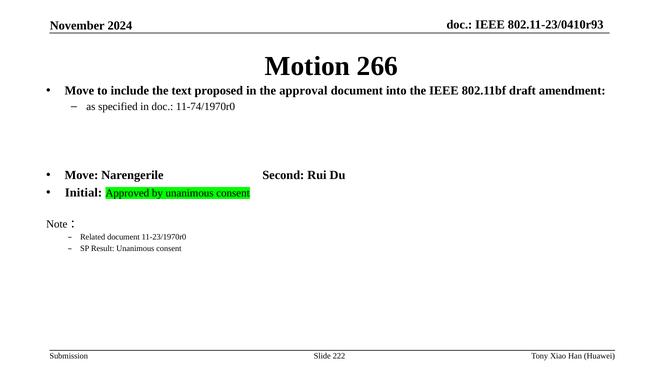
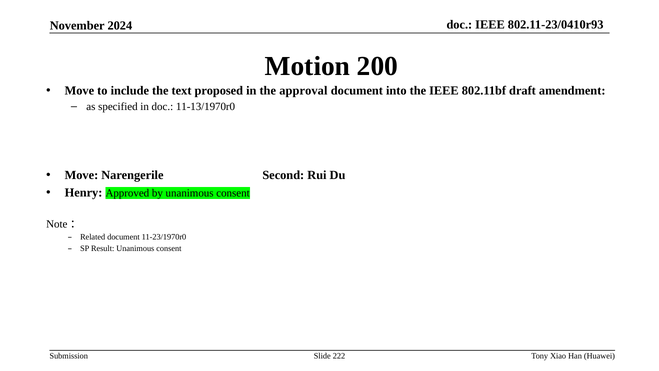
266: 266 -> 200
11-74/1970r0: 11-74/1970r0 -> 11-13/1970r0
Initial: Initial -> Henry
